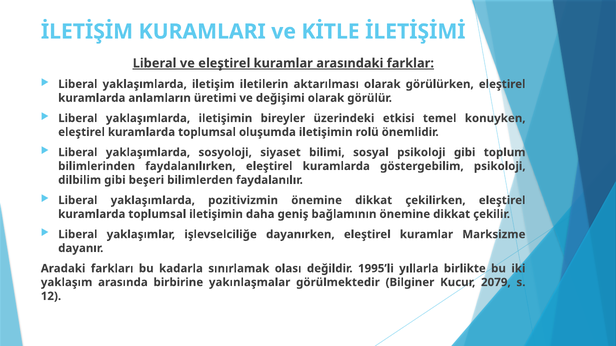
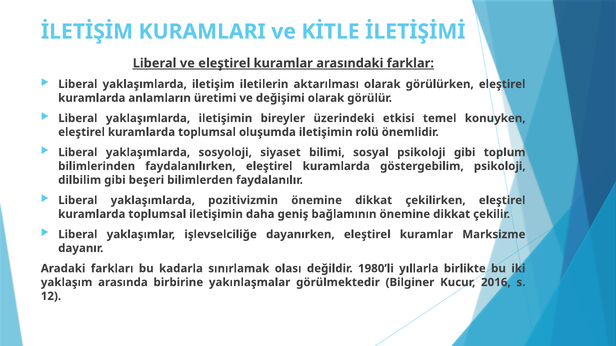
1995’li: 1995’li -> 1980’li
2079: 2079 -> 2016
